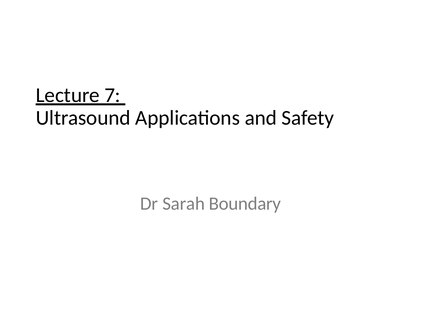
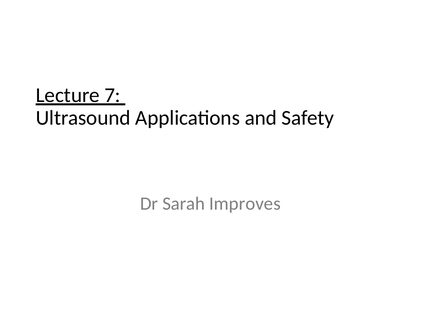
Boundary: Boundary -> Improves
